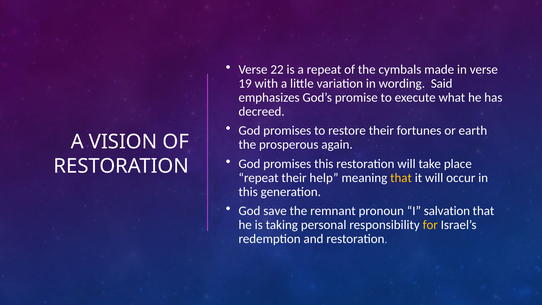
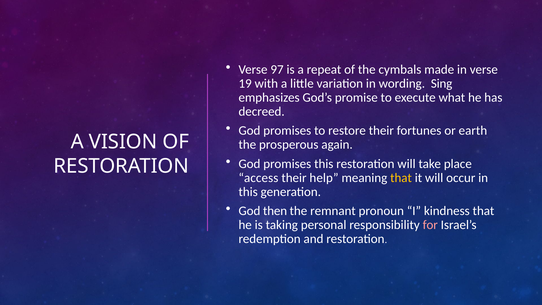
22: 22 -> 97
Said: Said -> Sing
repeat at (259, 178): repeat -> access
save: save -> then
salvation: salvation -> kindness
for colour: yellow -> pink
